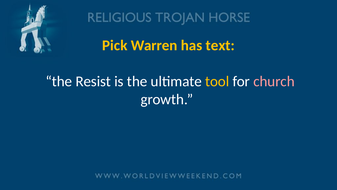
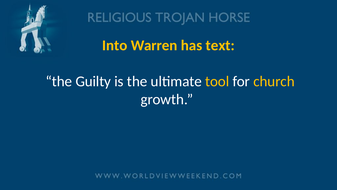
Pick: Pick -> Into
Resist: Resist -> Guilty
church colour: pink -> yellow
